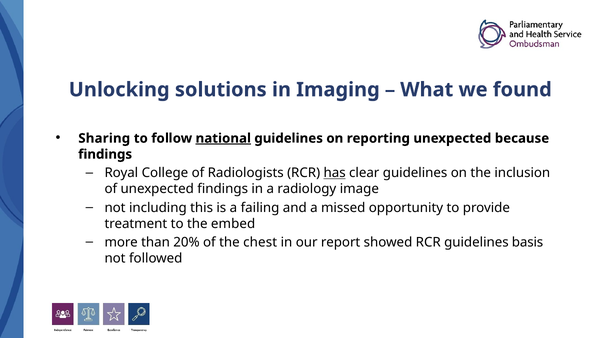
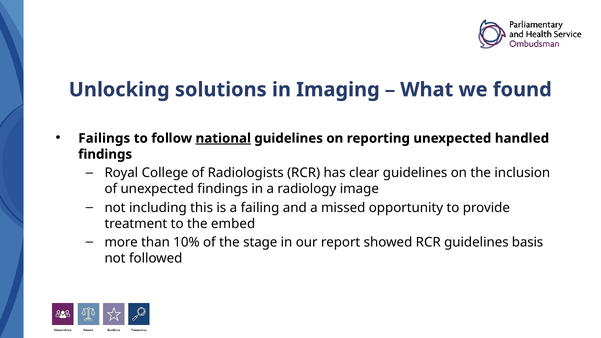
Sharing: Sharing -> Failings
because: because -> handled
has underline: present -> none
20%: 20% -> 10%
chest: chest -> stage
